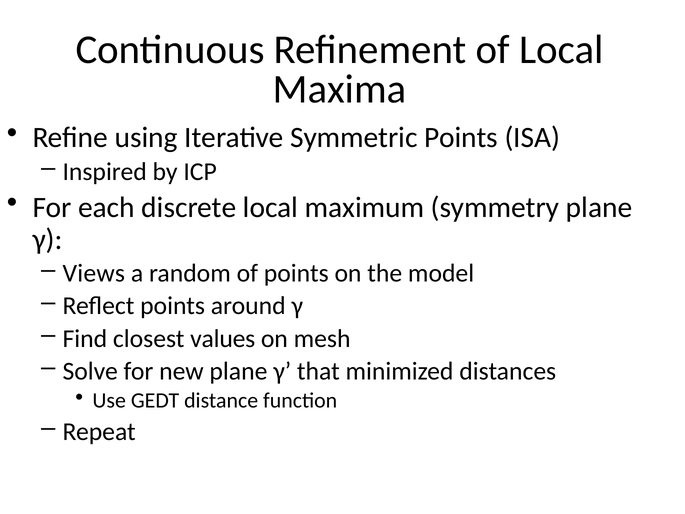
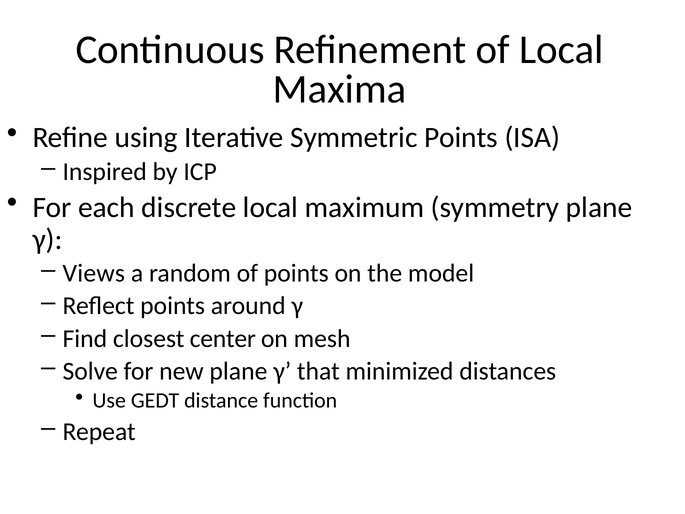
values: values -> center
